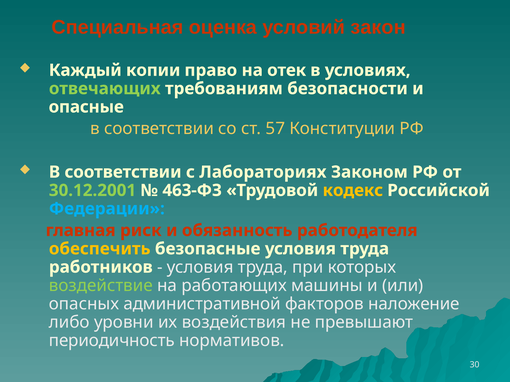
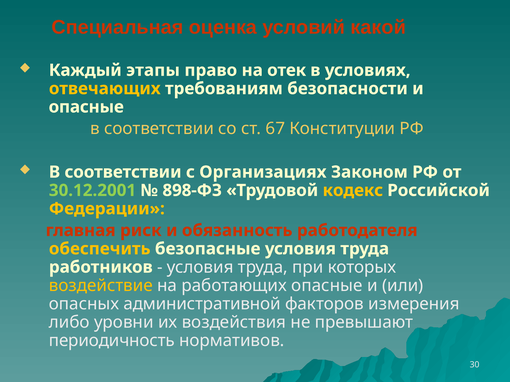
закон: закон -> какой
копии: копии -> этапы
отвечающих colour: light green -> yellow
57: 57 -> 67
Лабораториях: Лабораториях -> Организациях
463-ФЗ: 463-ФЗ -> 898-ФЗ
Федерации colour: light blue -> yellow
воздействие colour: light green -> yellow
работающих машины: машины -> опасные
наложение: наложение -> измерения
